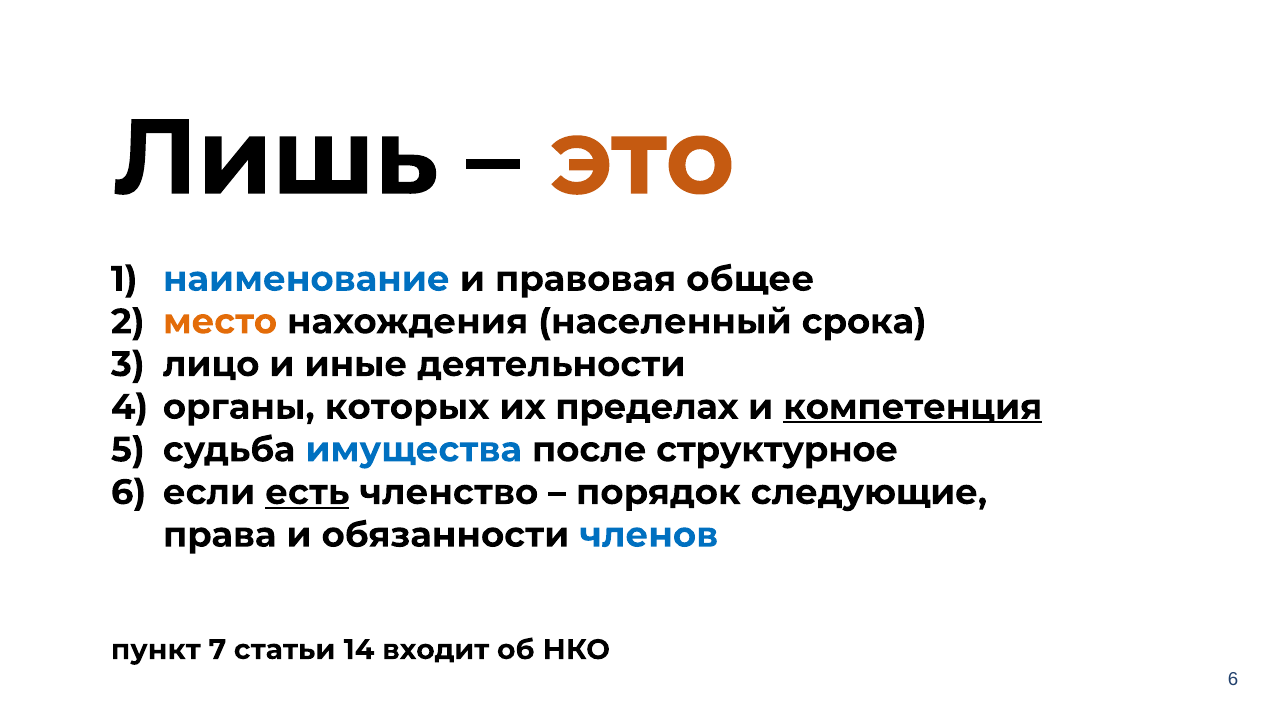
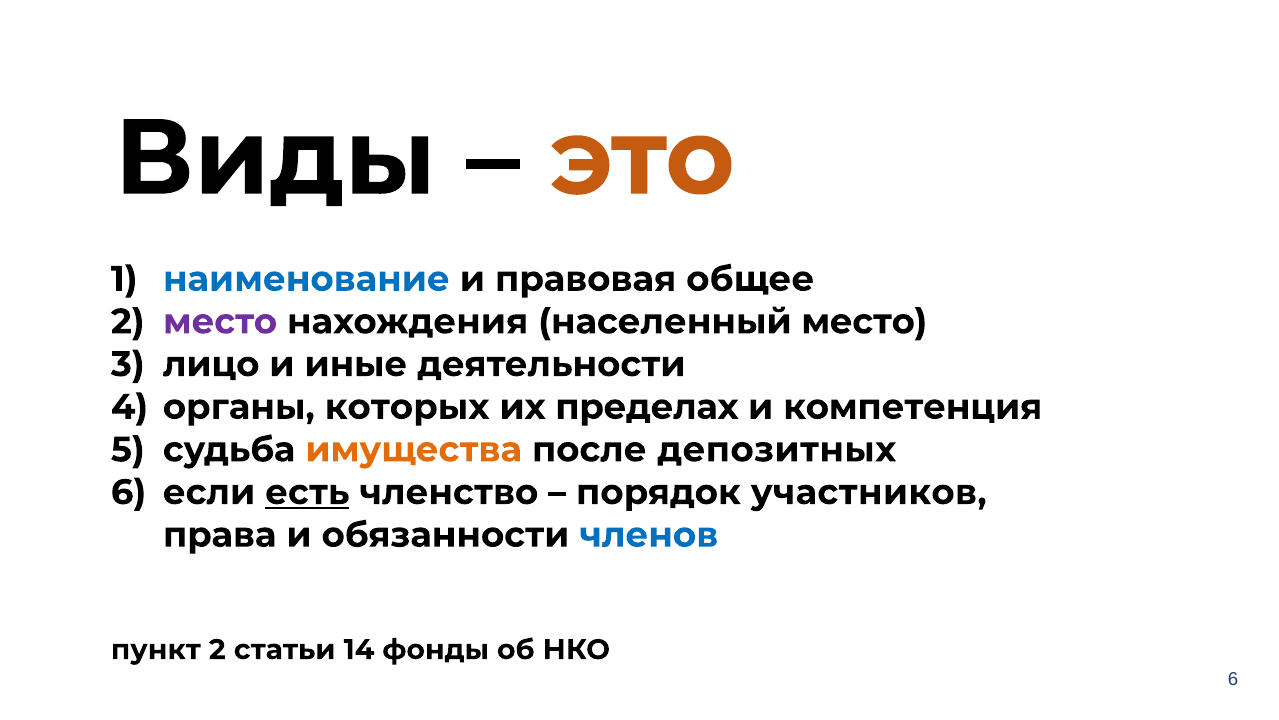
Лишь: Лишь -> Виды
место at (220, 321) colour: orange -> purple
населенный срока: срока -> место
компетенция underline: present -> none
имущества colour: blue -> orange
структурное: структурное -> депозитных
следующие: следующие -> участников
пункт 7: 7 -> 2
входит: входит -> фонды
